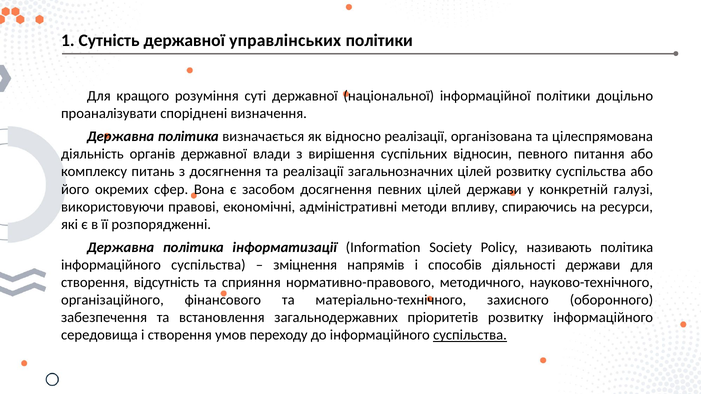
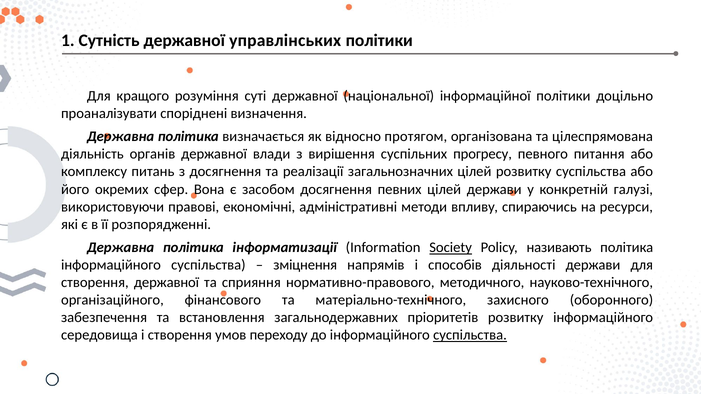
відносно реалізації: реалізації -> протягом
відносин: відносин -> прогресу
Society underline: none -> present
створення відсутність: відсутність -> державної
